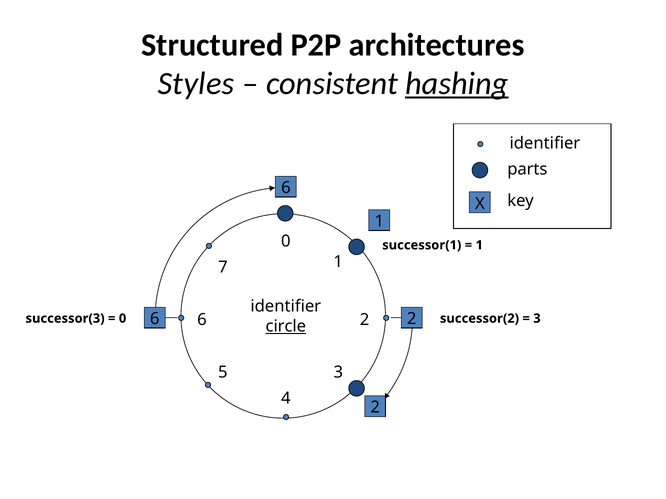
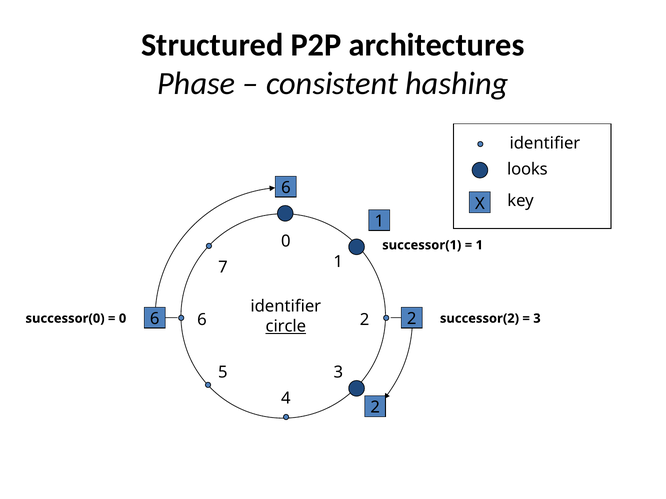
Styles: Styles -> Phase
hashing underline: present -> none
parts: parts -> looks
successor(3: successor(3 -> successor(0
